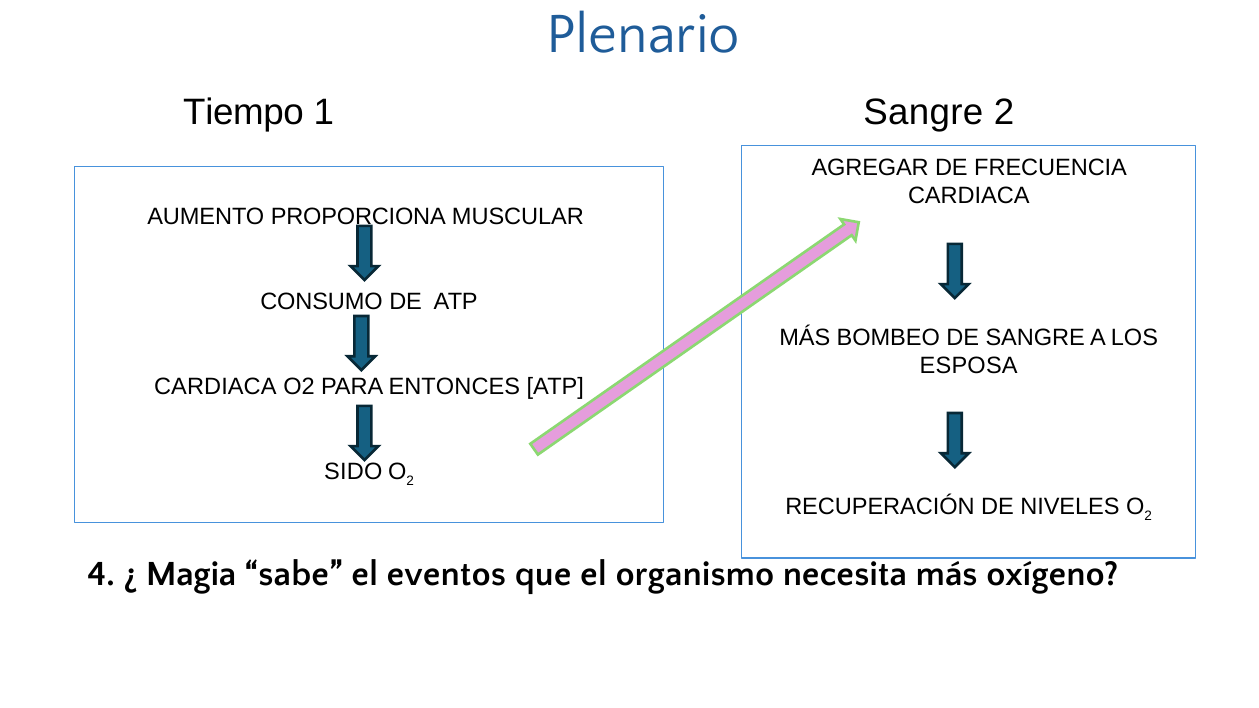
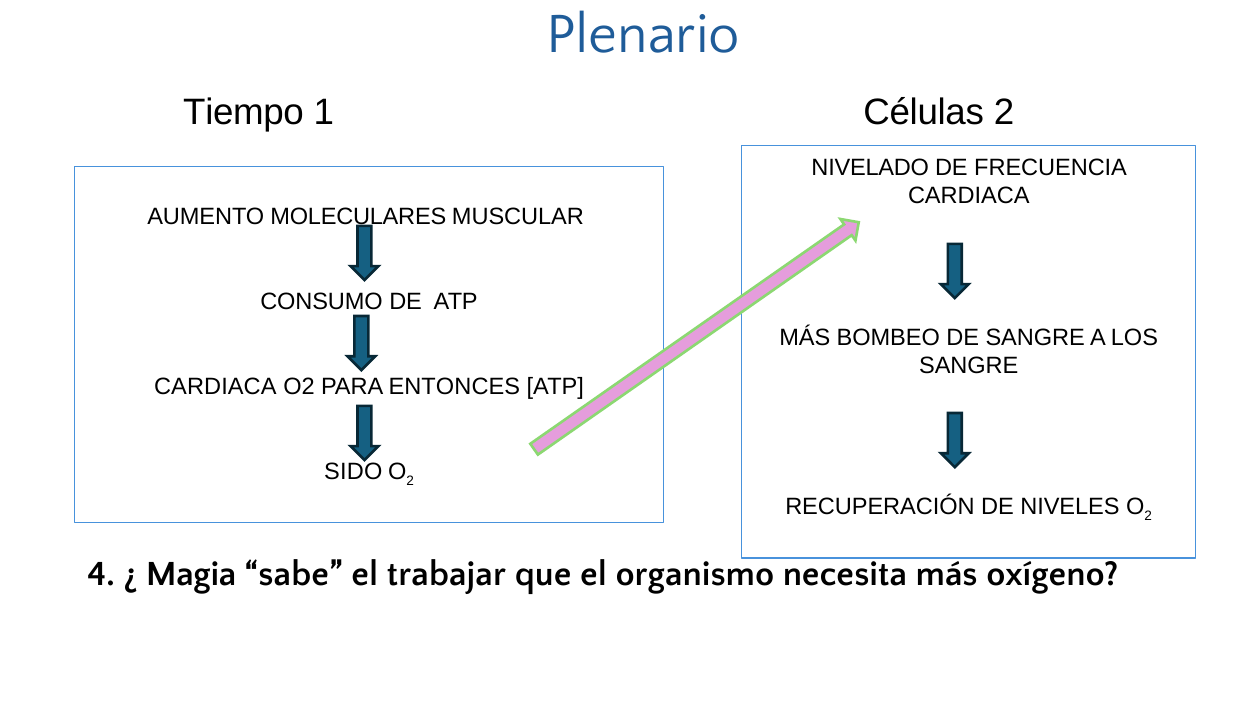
1 Sangre: Sangre -> Células
AGREGAR: AGREGAR -> NIVELADO
PROPORCIONA: PROPORCIONA -> MOLECULARES
ESPOSA at (969, 366): ESPOSA -> SANGRE
eventos: eventos -> trabajar
